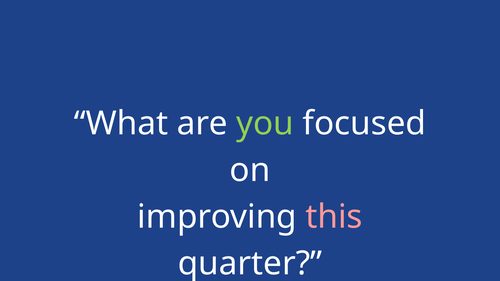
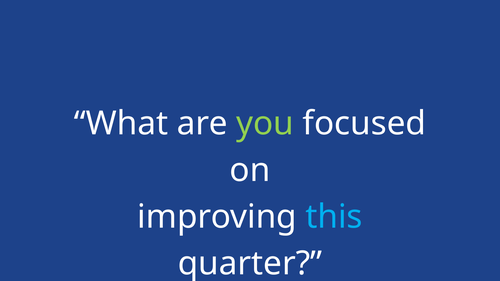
this colour: pink -> light blue
